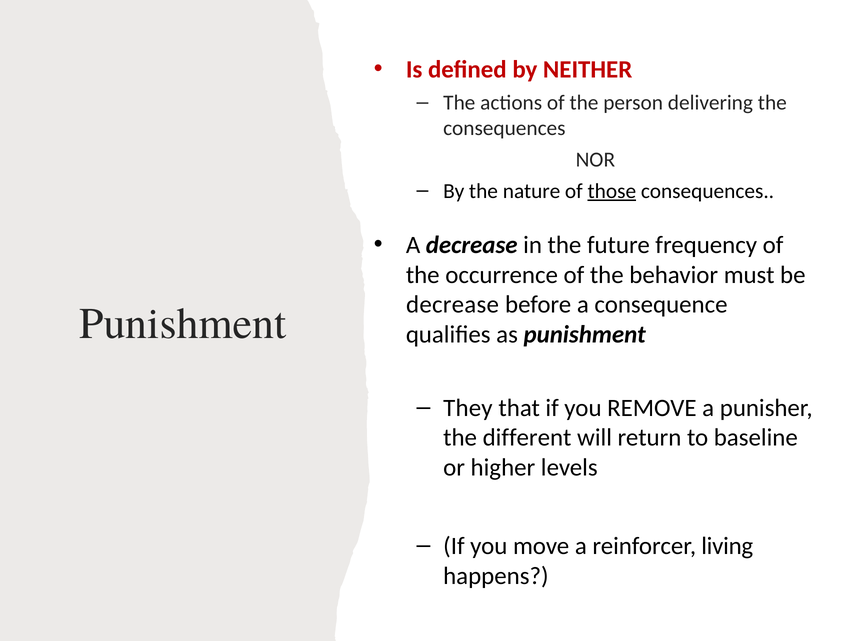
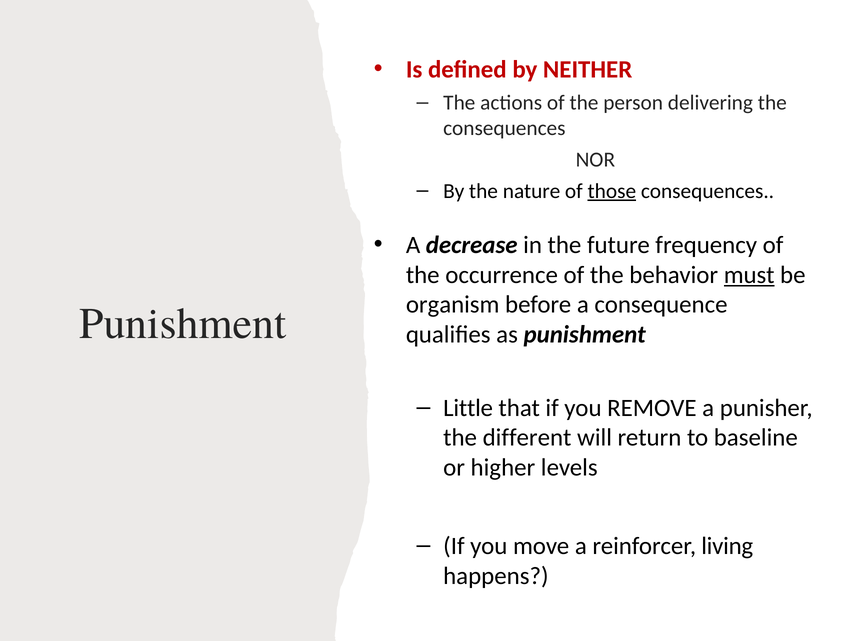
must underline: none -> present
decrease at (453, 304): decrease -> organism
They: They -> Little
